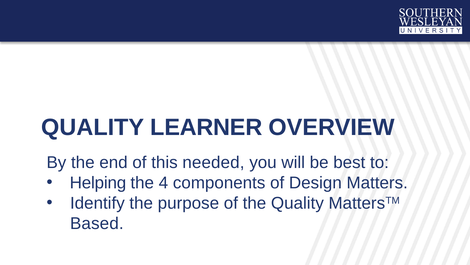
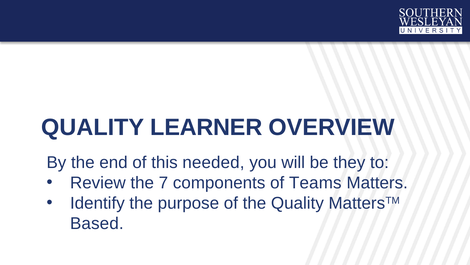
best: best -> they
Helping: Helping -> Review
4: 4 -> 7
Design: Design -> Teams
